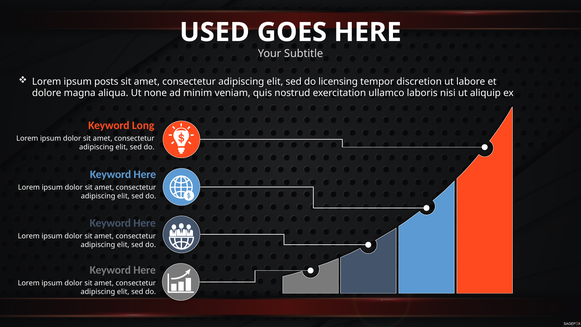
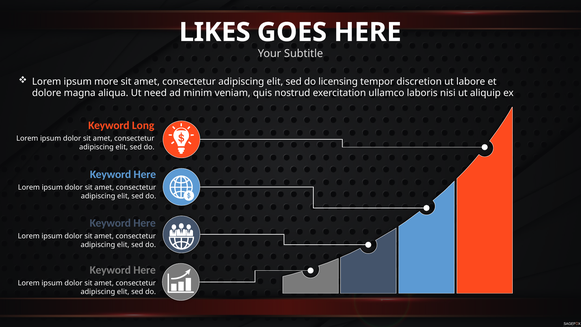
USED: USED -> LIKES
posts: posts -> more
none: none -> need
